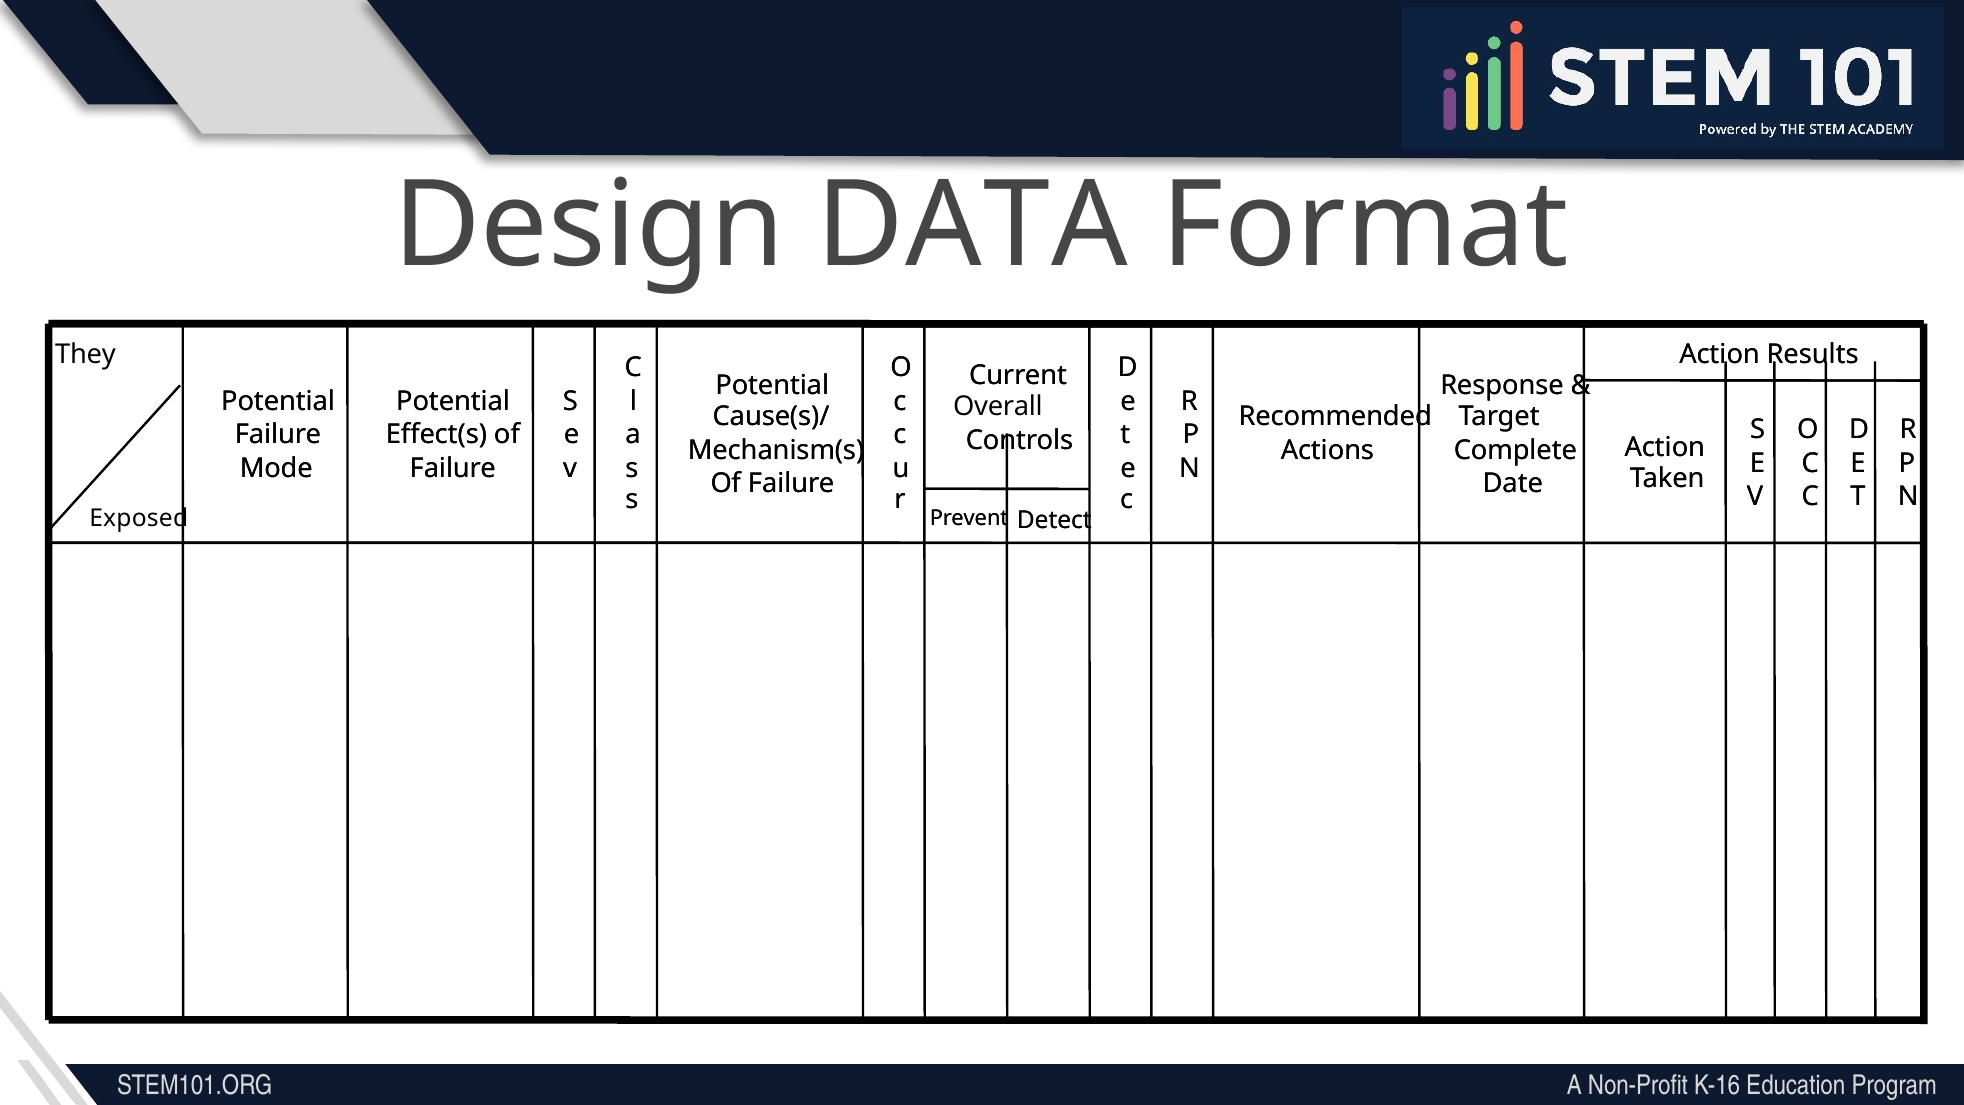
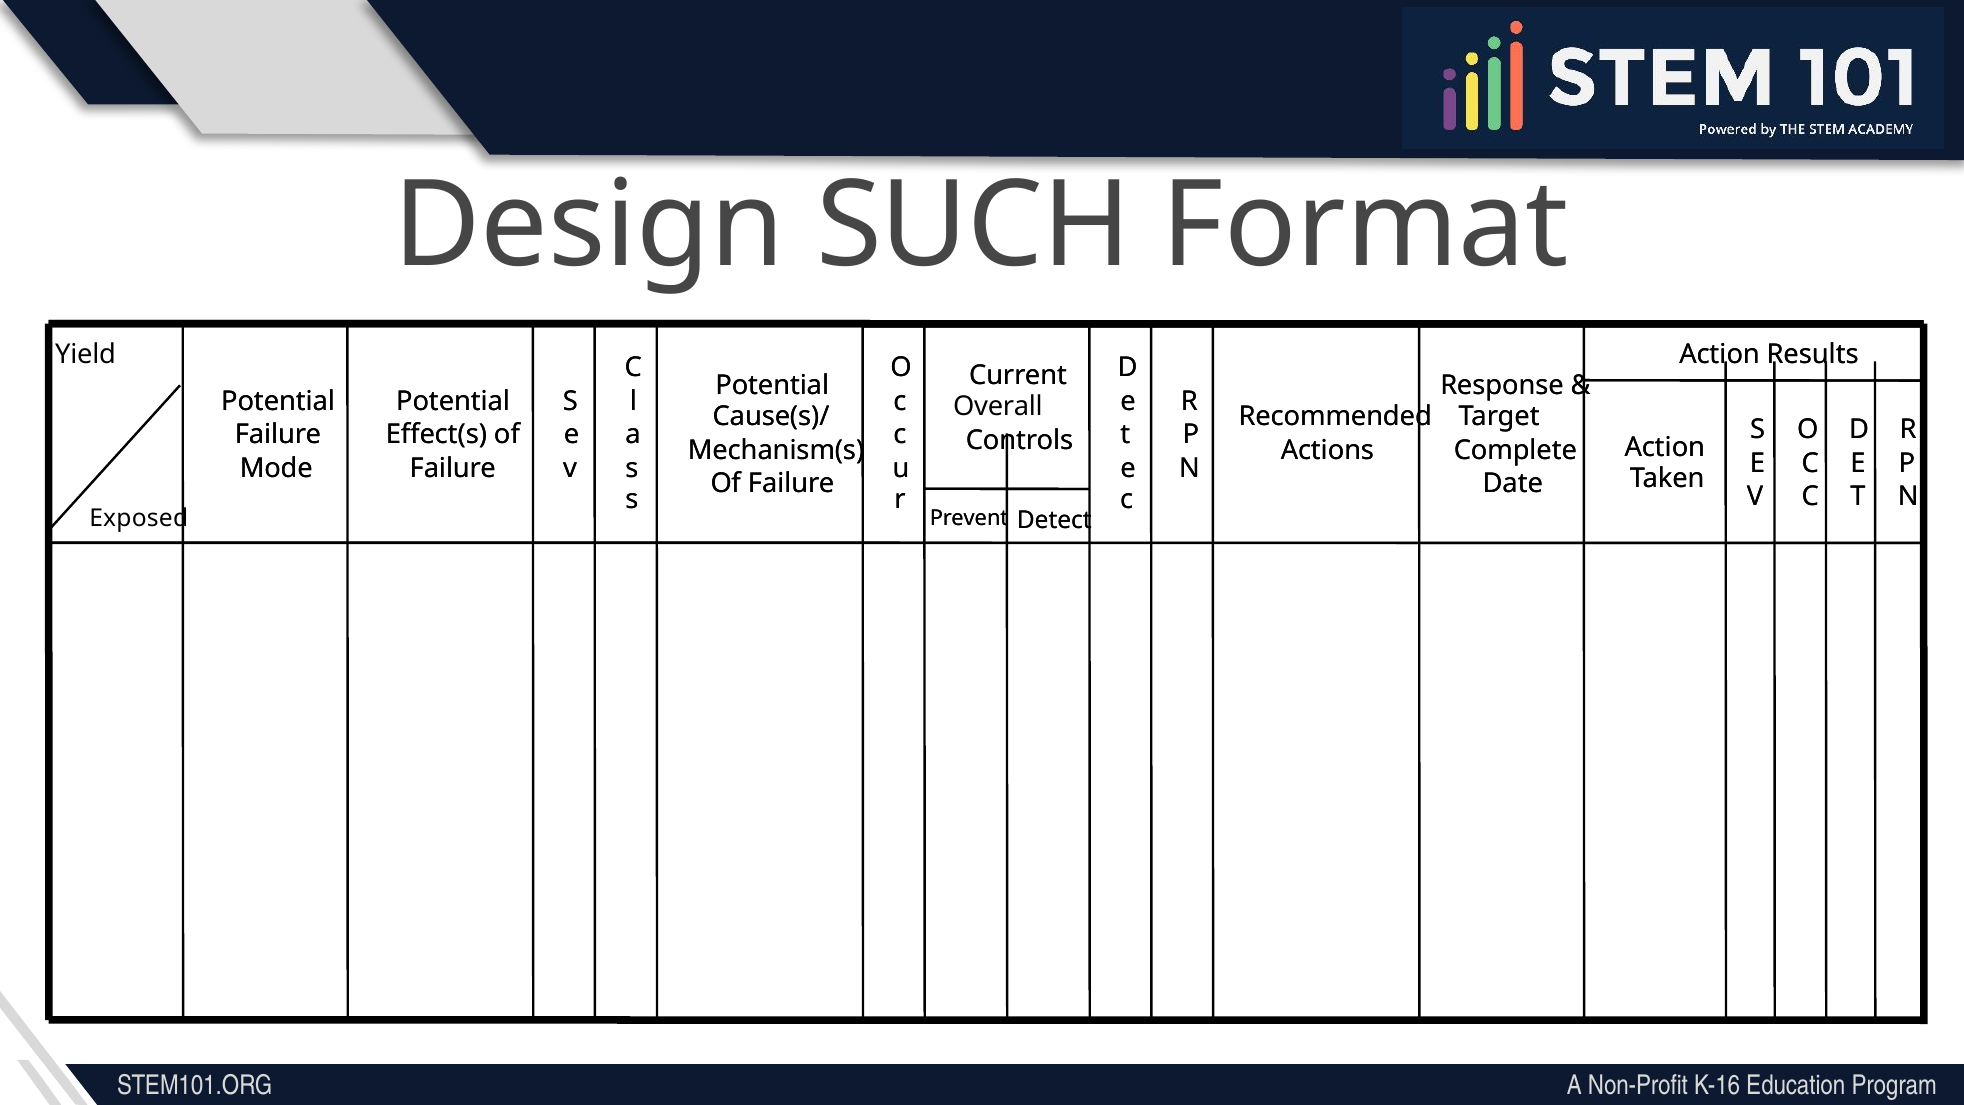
DATA: DATA -> SUCH
They: They -> Yield
